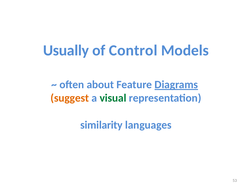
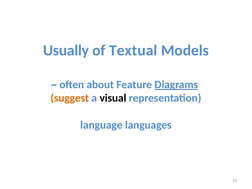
Control: Control -> Textual
visual colour: green -> black
similarity: similarity -> language
